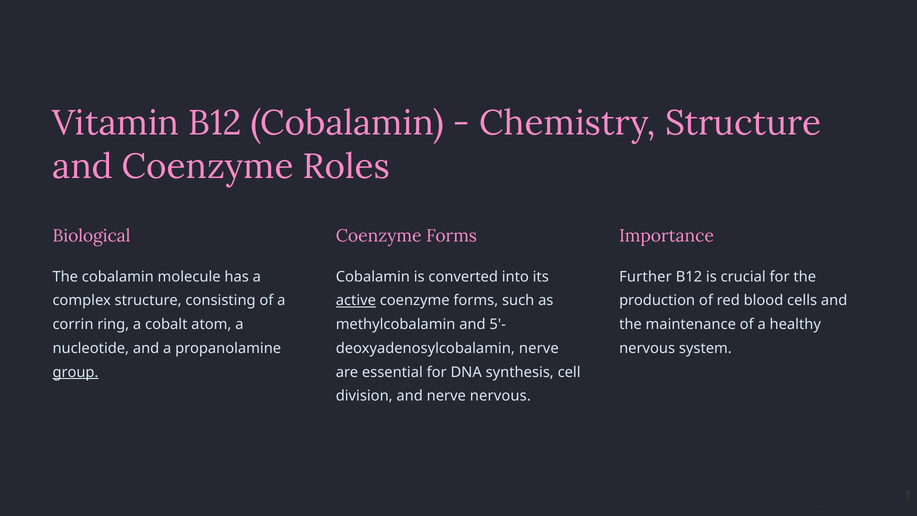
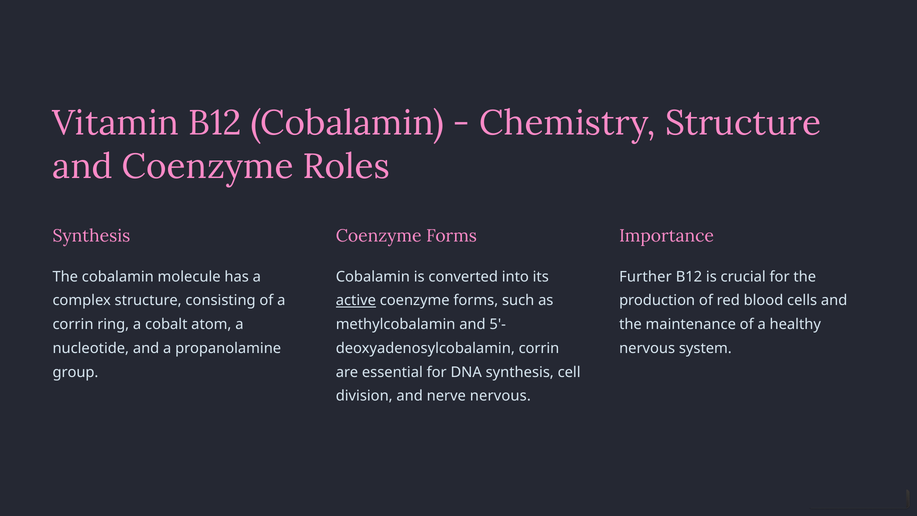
Biological at (91, 236): Biological -> Synthesis
nerve at (539, 348): nerve -> corrin
group underline: present -> none
